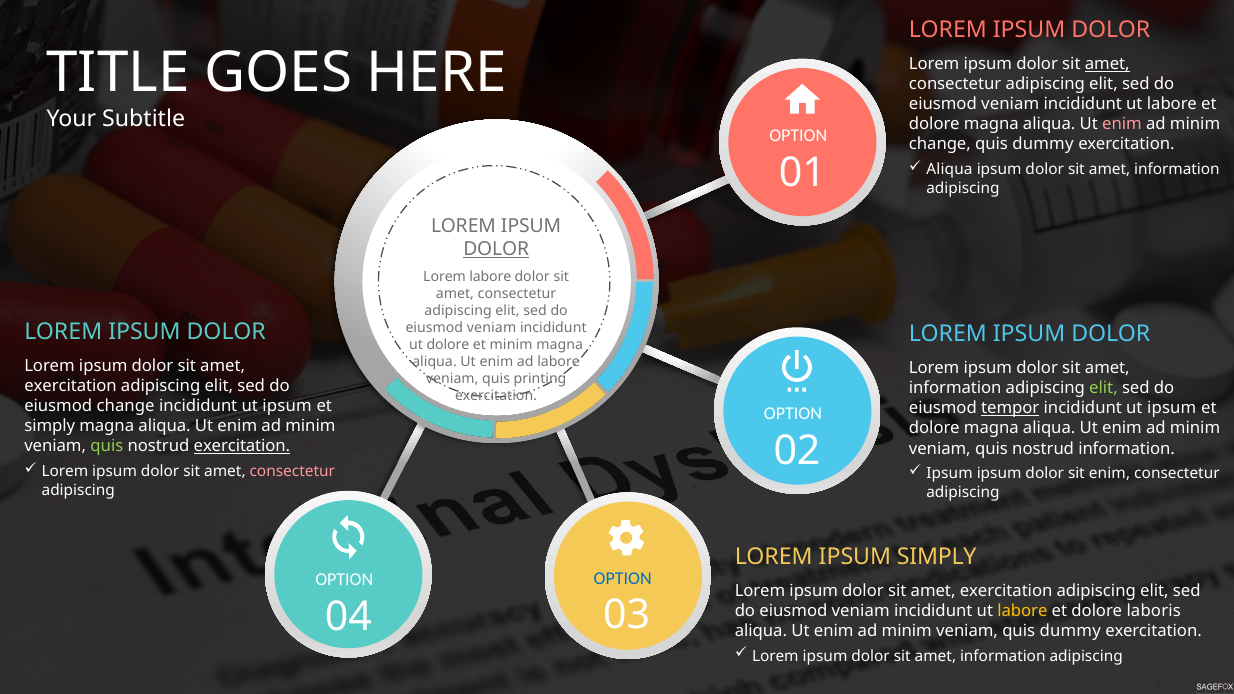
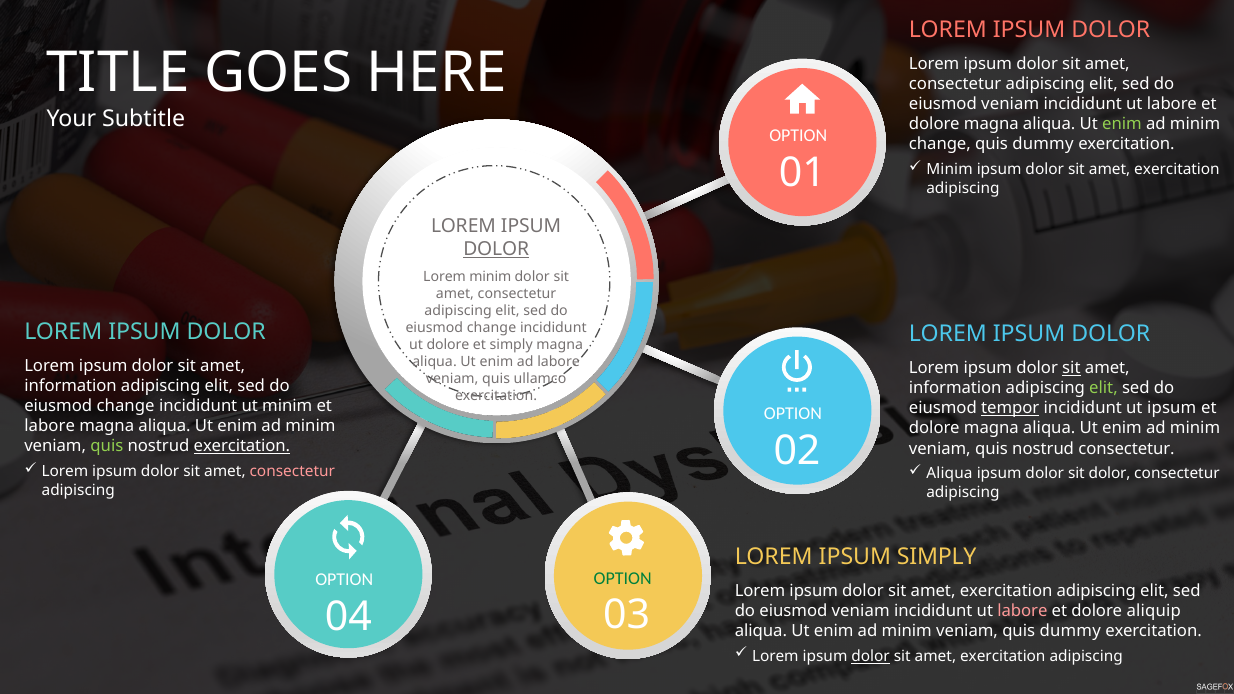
amet at (1107, 64) underline: present -> none
enim at (1122, 124) colour: pink -> light green
Aliqua at (949, 170): Aliqua -> Minim
information at (1177, 170): information -> exercitation
Lorem labore: labore -> minim
veniam at (492, 328): veniam -> change
et minim: minim -> simply
sit at (1071, 368) underline: none -> present
printing: printing -> ullamco
exercitation at (71, 386): exercitation -> information
ipsum at (287, 406): ipsum -> minim
simply at (50, 426): simply -> labore
nostrud information: information -> consectetur
Ipsum at (950, 474): Ipsum -> Aliqua
sit enim: enim -> dolor
OPTION at (623, 578) colour: blue -> green
labore at (1022, 611) colour: yellow -> pink
laboris: laboris -> aliquip
dolor at (871, 656) underline: none -> present
information at (1003, 656): information -> exercitation
